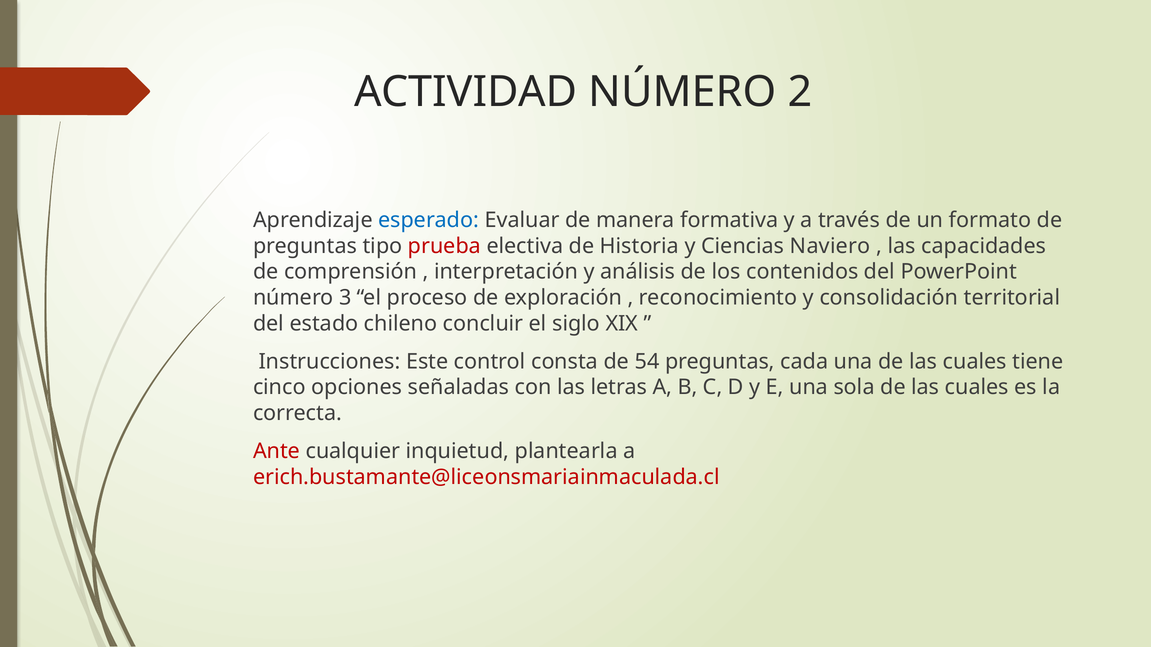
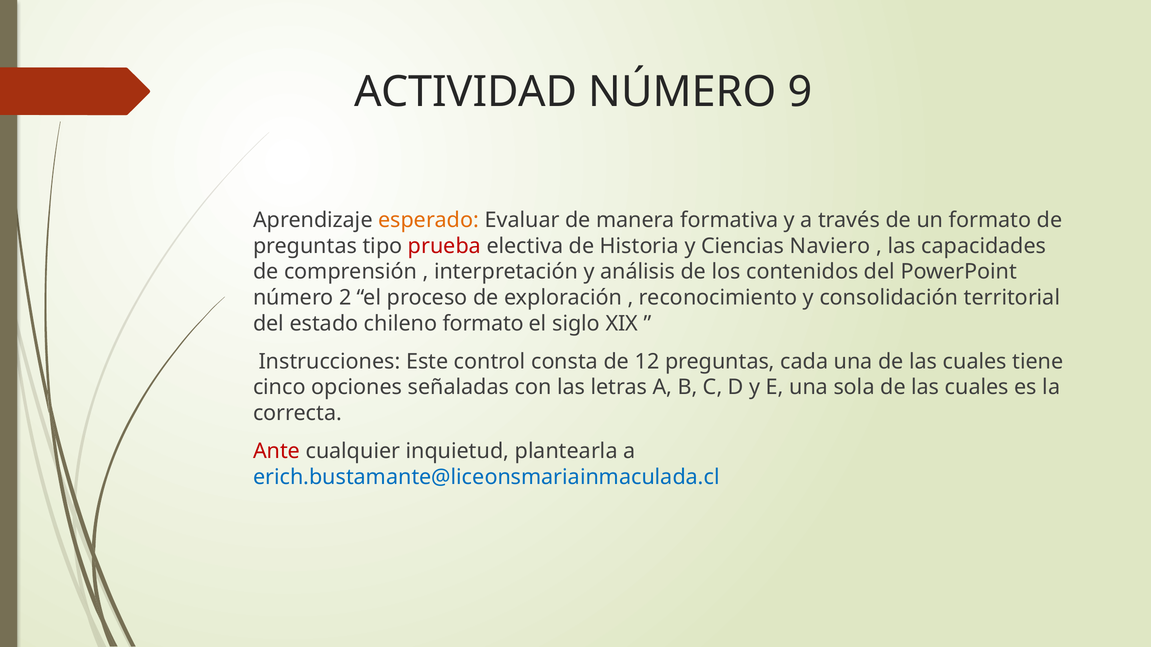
2: 2 -> 9
esperado colour: blue -> orange
3: 3 -> 2
chileno concluir: concluir -> formato
54: 54 -> 12
erich.bustamante@liceonsmariainmaculada.cl colour: red -> blue
